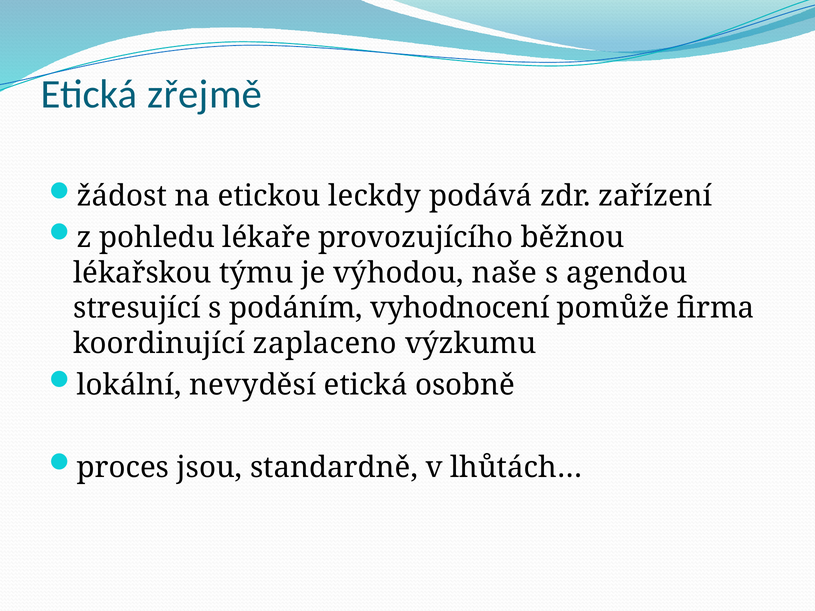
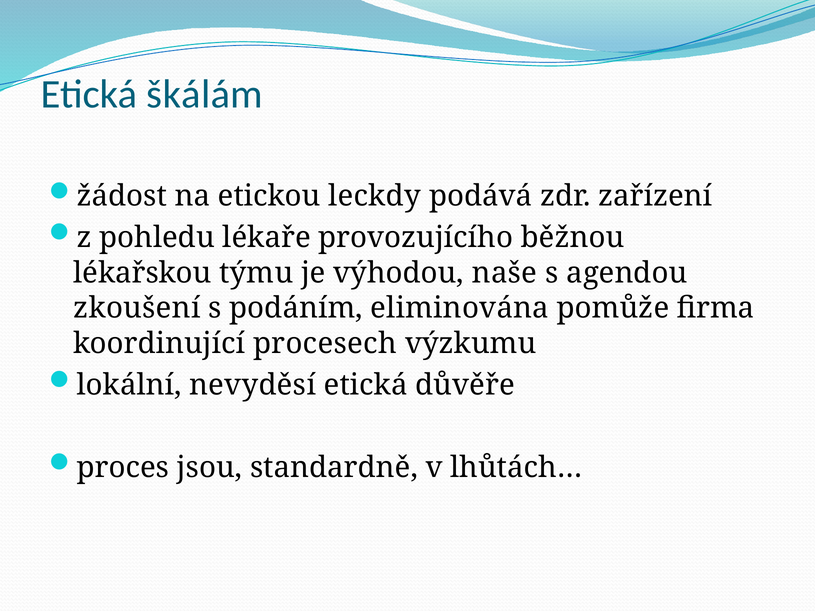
zřejmě: zřejmě -> škálám
stresující: stresující -> zkoušení
vyhodnocení: vyhodnocení -> eliminována
zaplaceno: zaplaceno -> procesech
osobně: osobně -> důvěře
